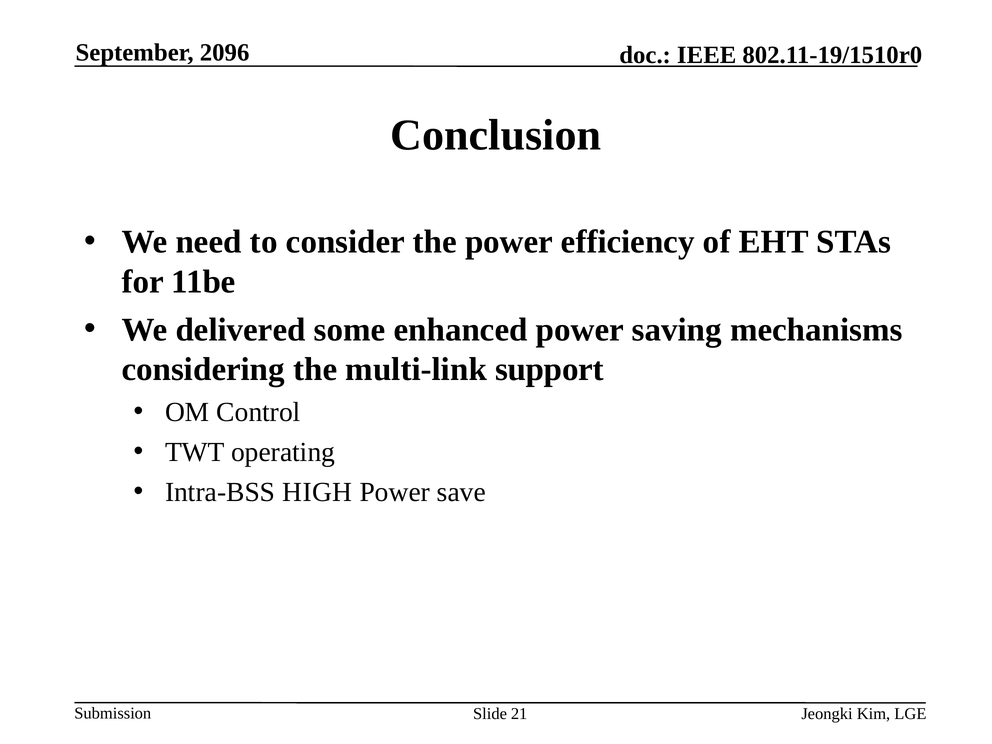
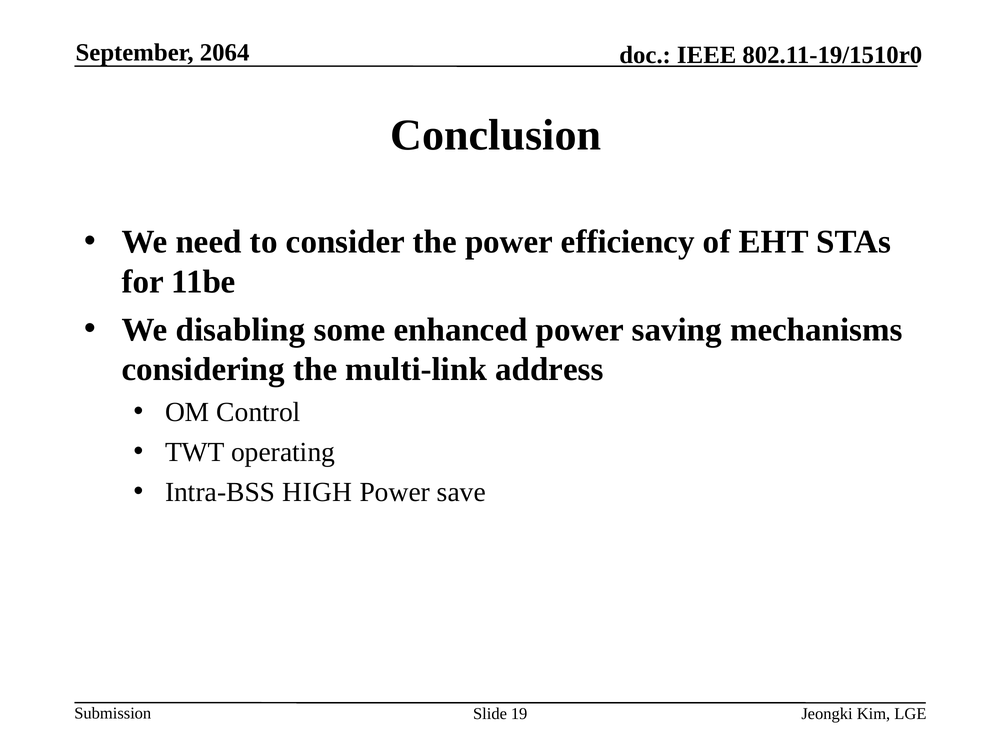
2096: 2096 -> 2064
delivered: delivered -> disabling
support: support -> address
21: 21 -> 19
